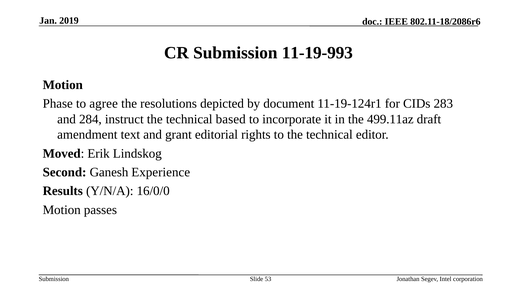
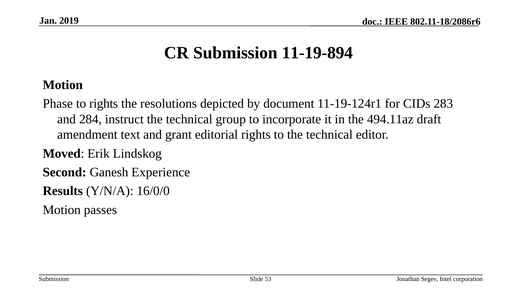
11-19-993: 11-19-993 -> 11-19-894
to agree: agree -> rights
based: based -> group
499.11az: 499.11az -> 494.11az
